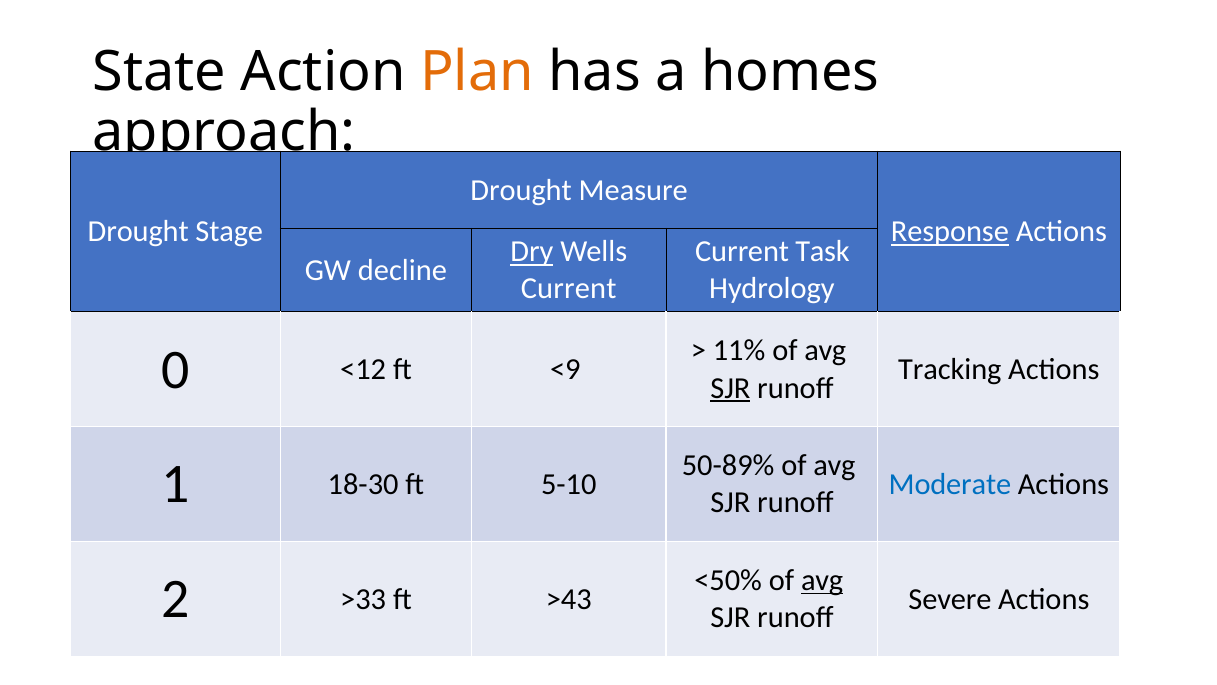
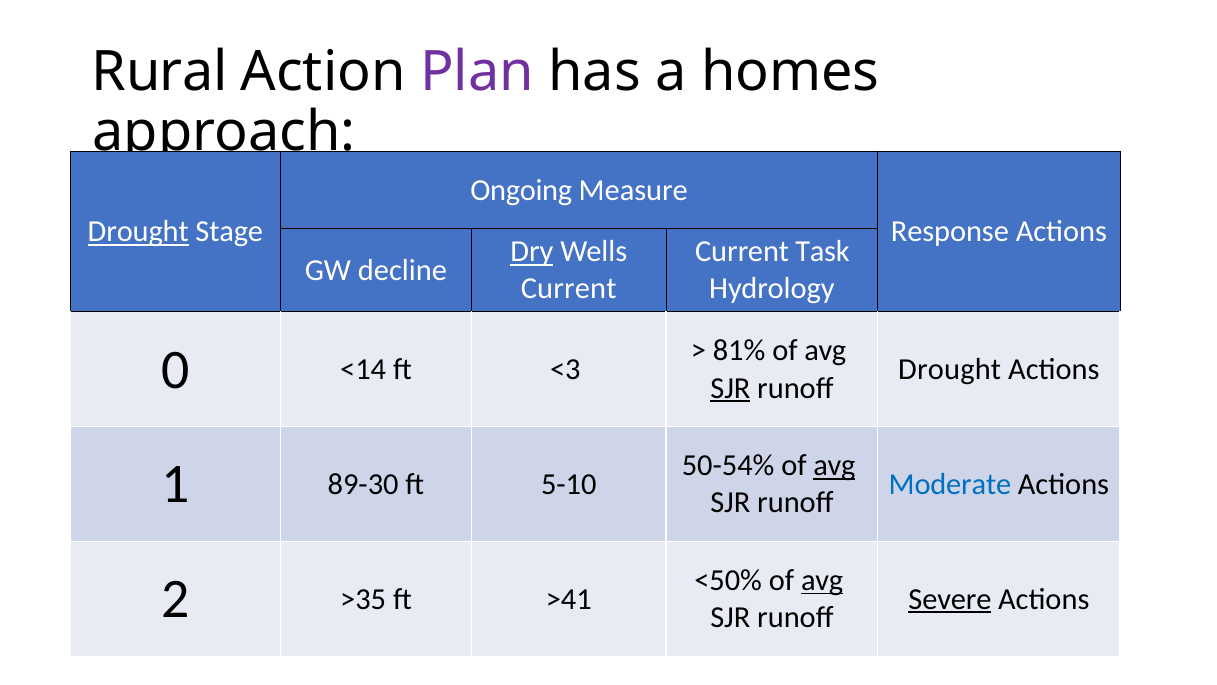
State: State -> Rural
Plan colour: orange -> purple
Drought at (521, 190): Drought -> Ongoing
Drought at (138, 232) underline: none -> present
Response underline: present -> none
11%: 11% -> 81%
<12: <12 -> <14
<9: <9 -> <3
Tracking at (950, 369): Tracking -> Drought
50-89%: 50-89% -> 50-54%
avg at (834, 465) underline: none -> present
18-30: 18-30 -> 89-30
>33: >33 -> >35
>43: >43 -> >41
Severe underline: none -> present
